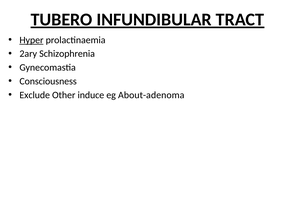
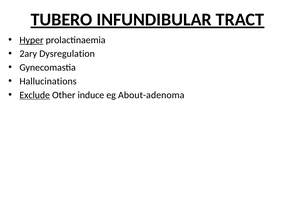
Schizophrenia: Schizophrenia -> Dysregulation
Consciousness: Consciousness -> Hallucinations
Exclude underline: none -> present
